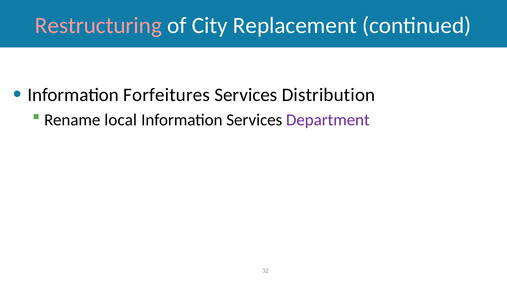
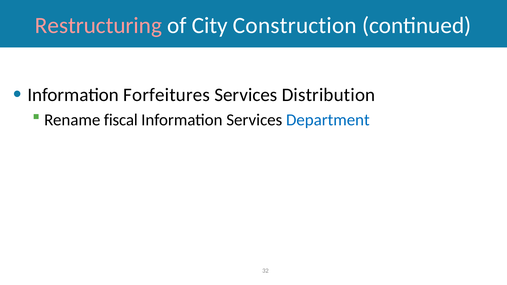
Replacement: Replacement -> Construction
local: local -> fiscal
Department colour: purple -> blue
